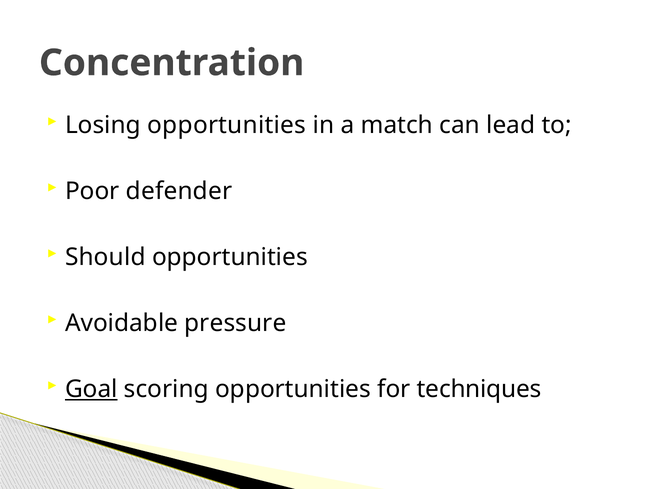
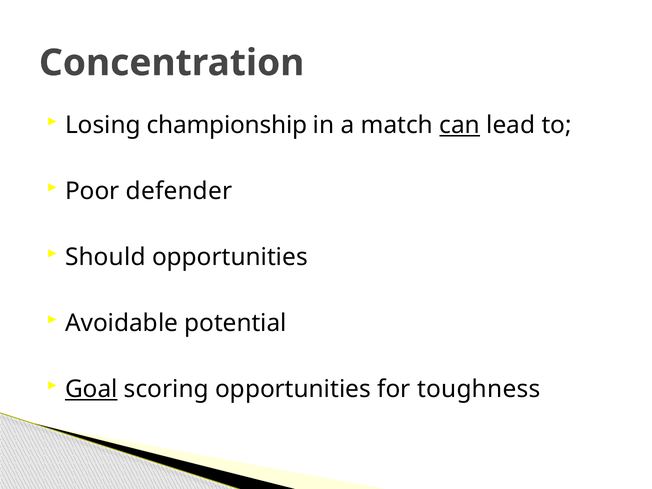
Losing opportunities: opportunities -> championship
can underline: none -> present
pressure: pressure -> potential
techniques: techniques -> toughness
